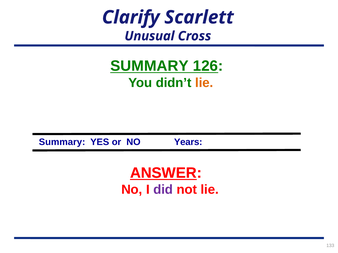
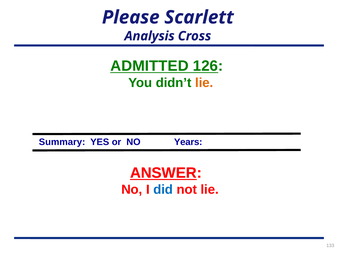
Clarify: Clarify -> Please
Unusual: Unusual -> Analysis
SUMMARY at (150, 66): SUMMARY -> ADMITTED
did colour: purple -> blue
